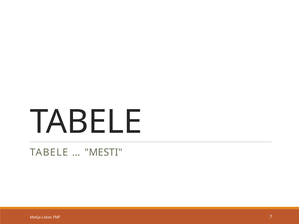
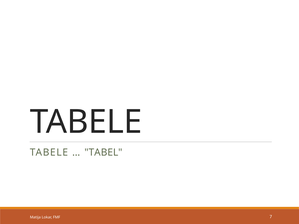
MESTI: MESTI -> TABEL
